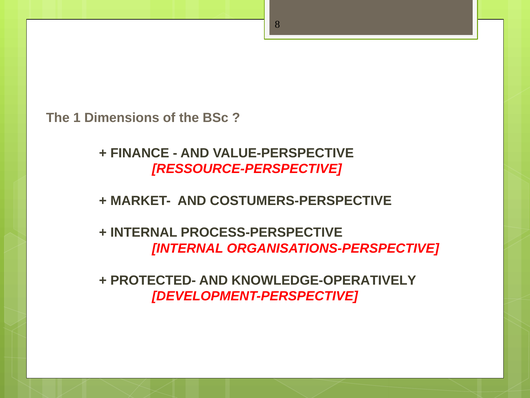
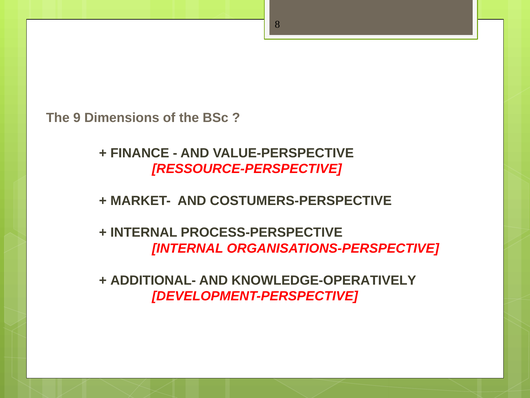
1: 1 -> 9
PROTECTED-: PROTECTED- -> ADDITIONAL-
